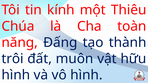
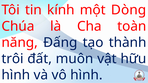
Thiêu: Thiêu -> Dòng
